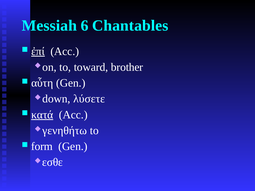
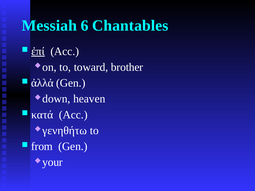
αὗτη: αὗτη -> ἀλλἀ
λύσετε: λύσετε -> heaven
κατά underline: present -> none
form: form -> from
εσθε: εσθε -> your
